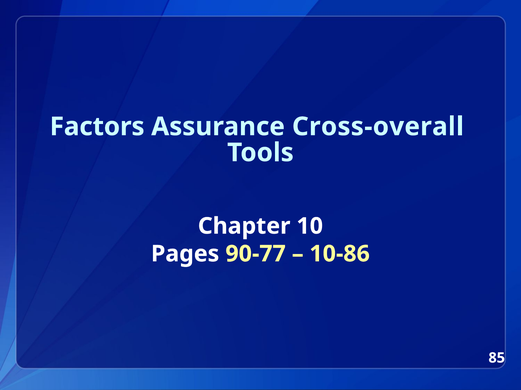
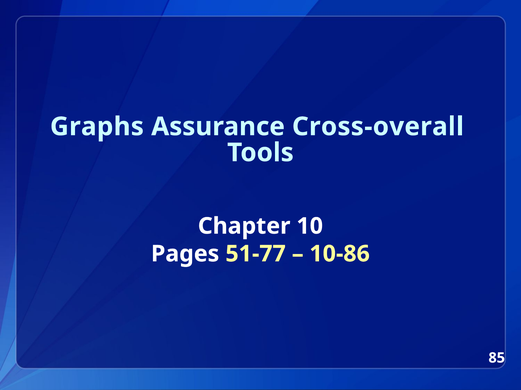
Factors: Factors -> Graphs
90-77: 90-77 -> 51-77
